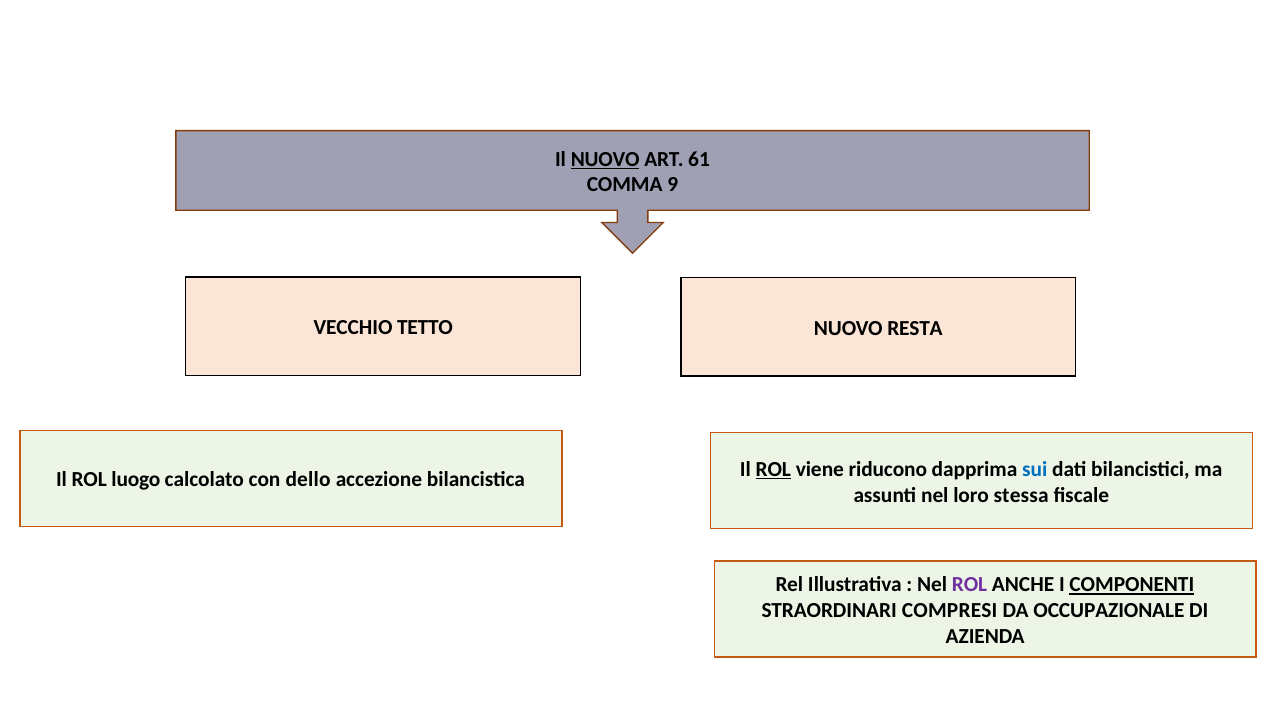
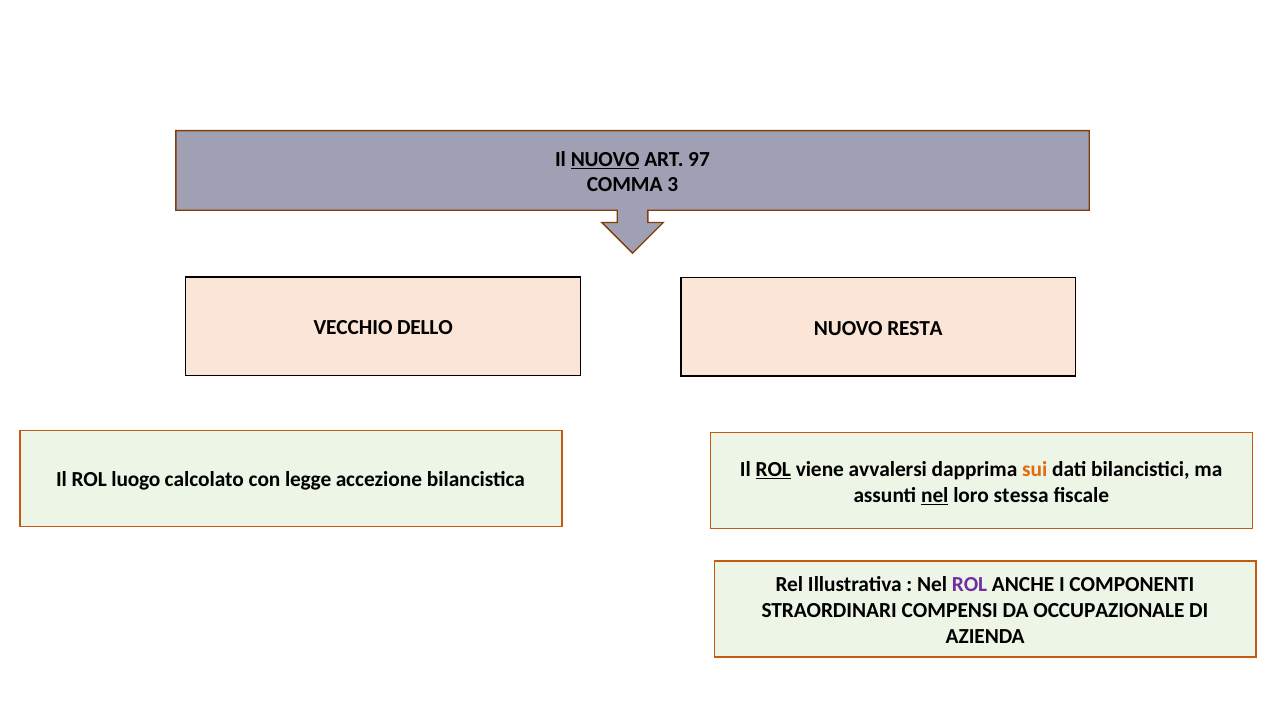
61: 61 -> 97
9: 9 -> 3
TETTO: TETTO -> DELLO
riducono: riducono -> avvalersi
sui colour: blue -> orange
dello: dello -> legge
nel at (935, 495) underline: none -> present
COMPONENTI underline: present -> none
COMPRESI: COMPRESI -> COMPENSI
